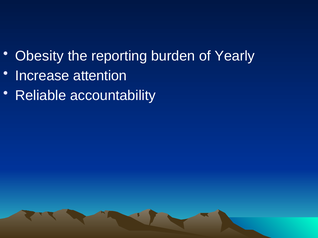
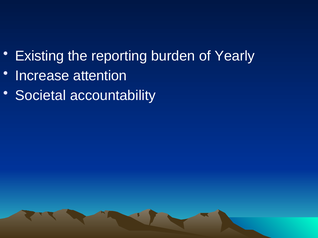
Obesity: Obesity -> Existing
Reliable: Reliable -> Societal
